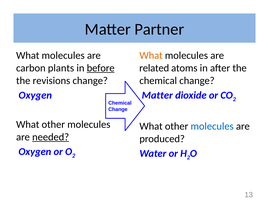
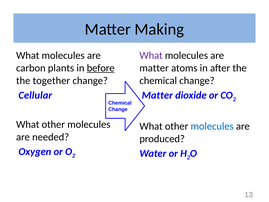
Partner: Partner -> Making
What at (151, 55) colour: orange -> purple
related at (154, 68): related -> matter
revisions: revisions -> together
Oxygen at (35, 95): Oxygen -> Cellular
needed underline: present -> none
